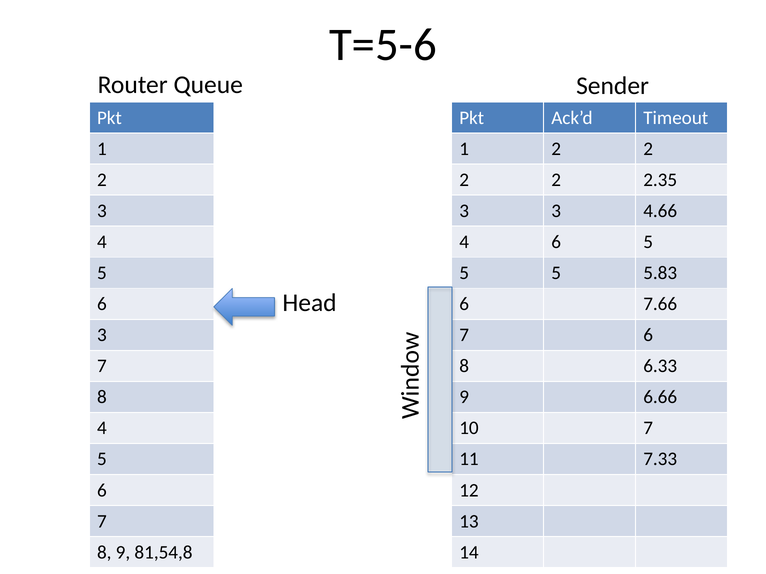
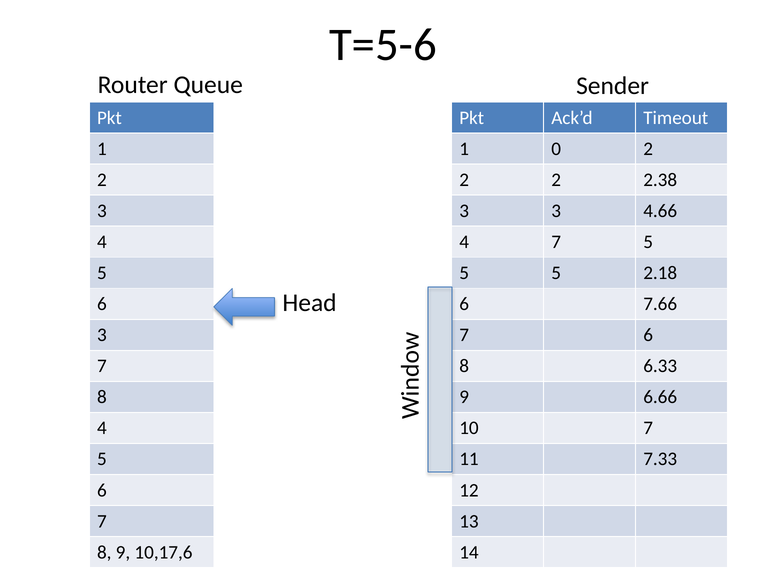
2 at (556, 149): 2 -> 0
2.35: 2.35 -> 2.38
4 6: 6 -> 7
5.83: 5.83 -> 2.18
81,54,8: 81,54,8 -> 10,17,6
